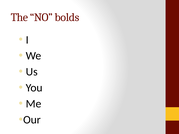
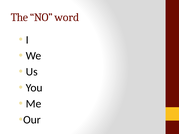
bolds: bolds -> word
